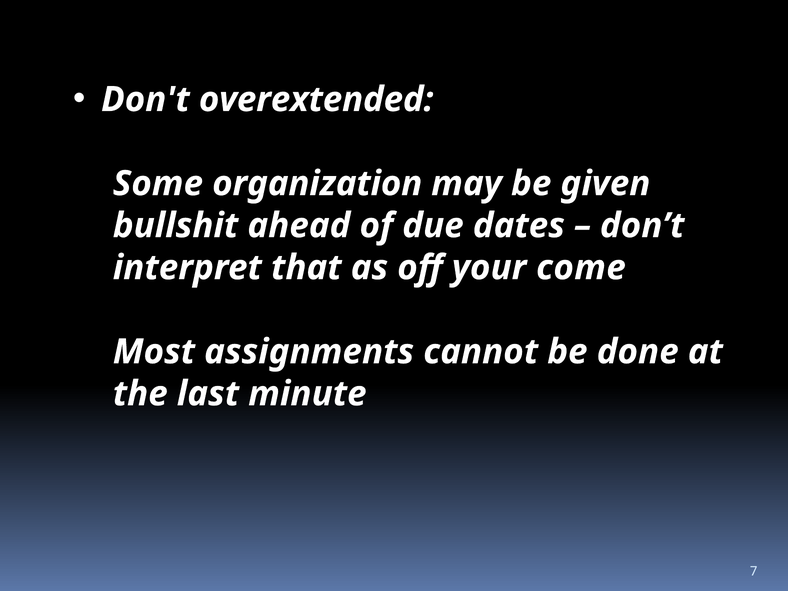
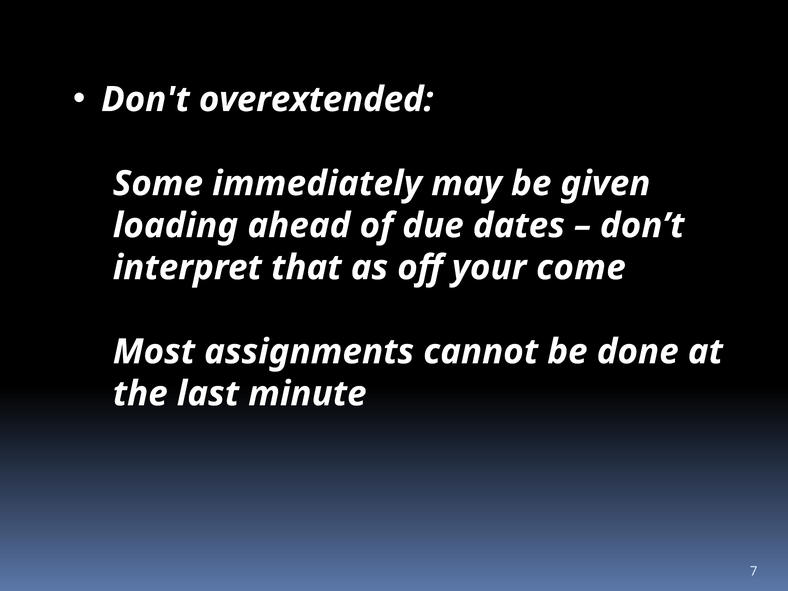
organization: organization -> immediately
bullshit: bullshit -> loading
